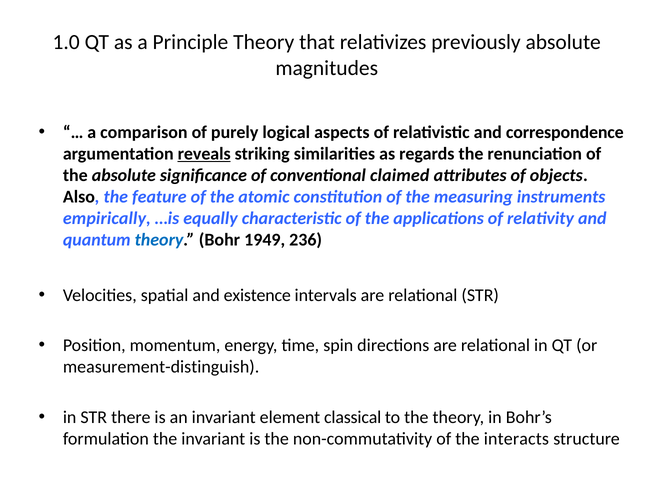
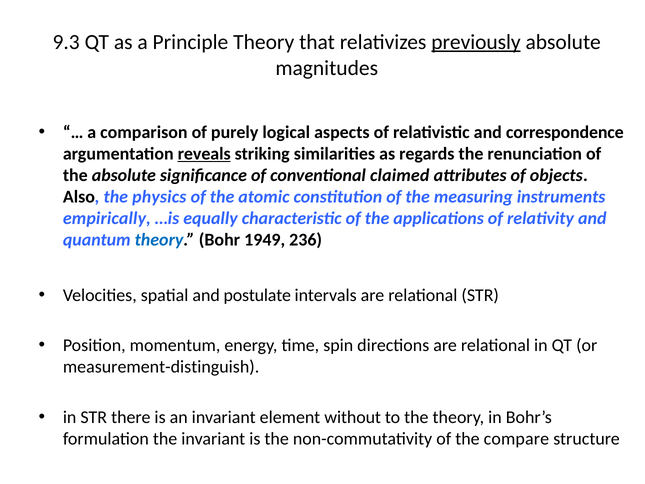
1.0: 1.0 -> 9.3
previously underline: none -> present
feature: feature -> physics
existence: existence -> postulate
classical: classical -> without
interacts: interacts -> compare
